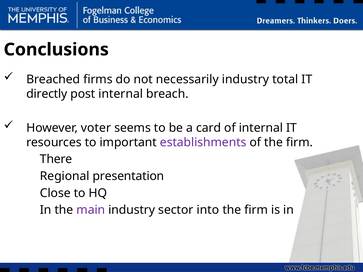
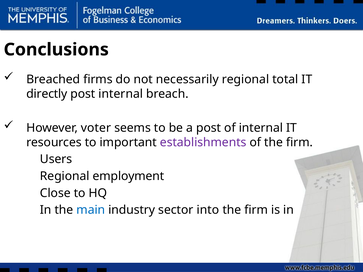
necessarily industry: industry -> regional
a card: card -> post
There: There -> Users
presentation: presentation -> employment
main colour: purple -> blue
